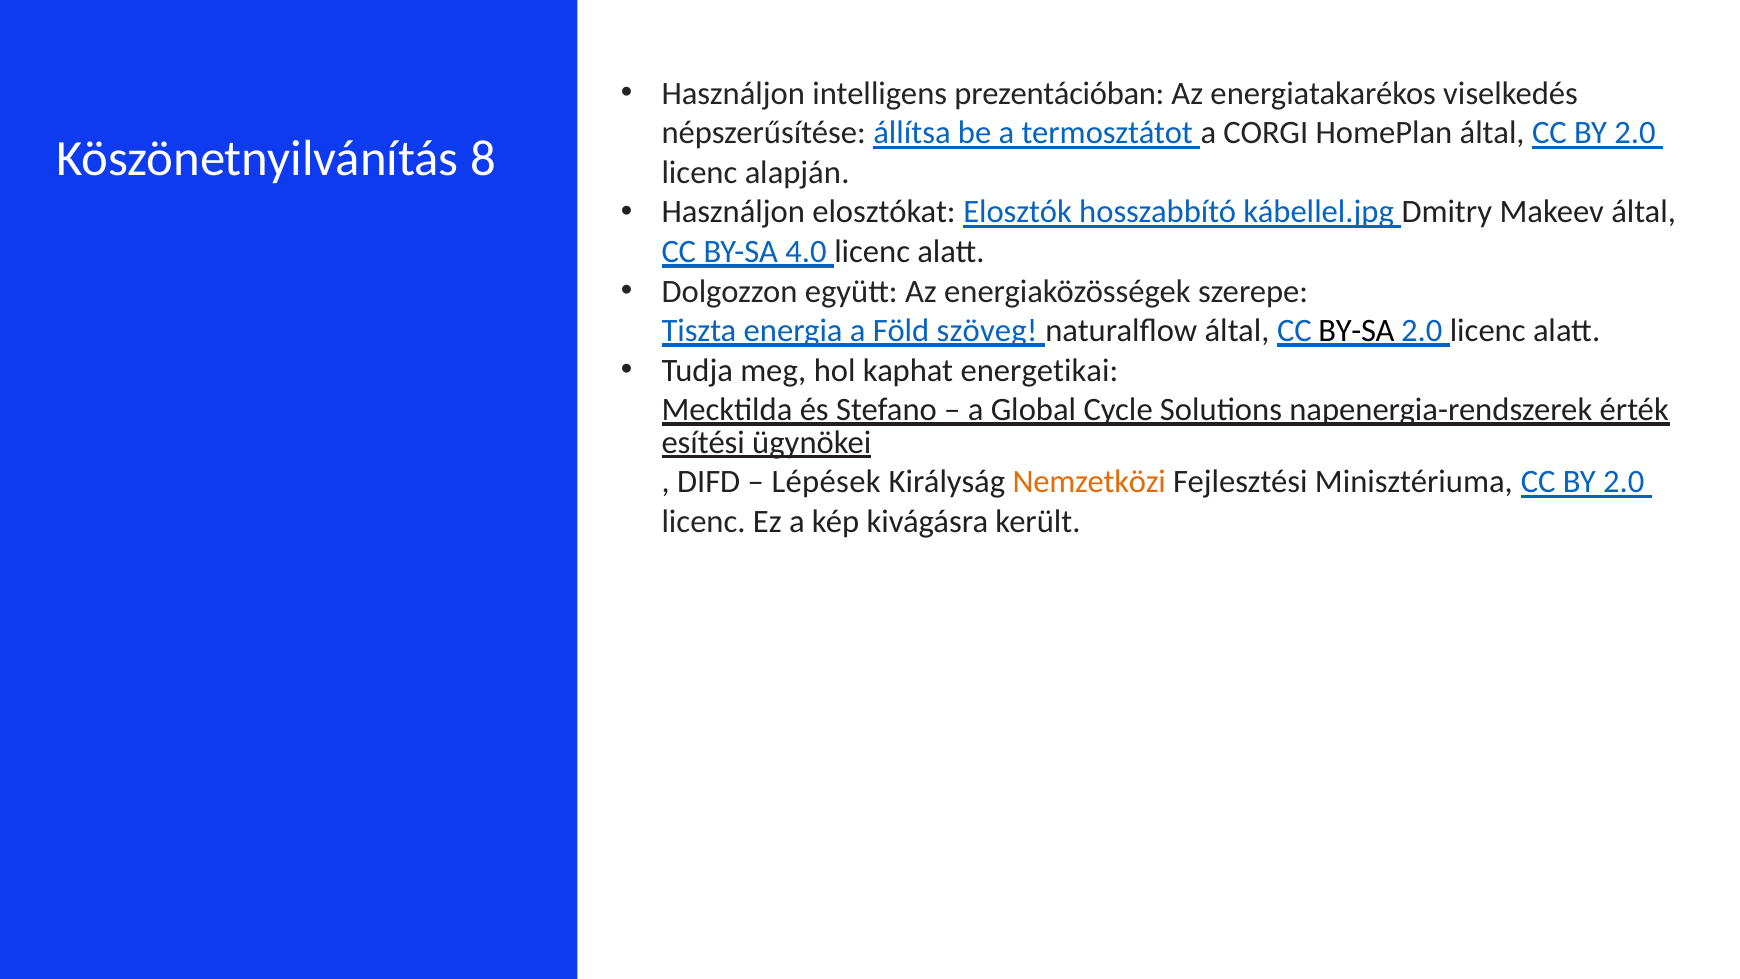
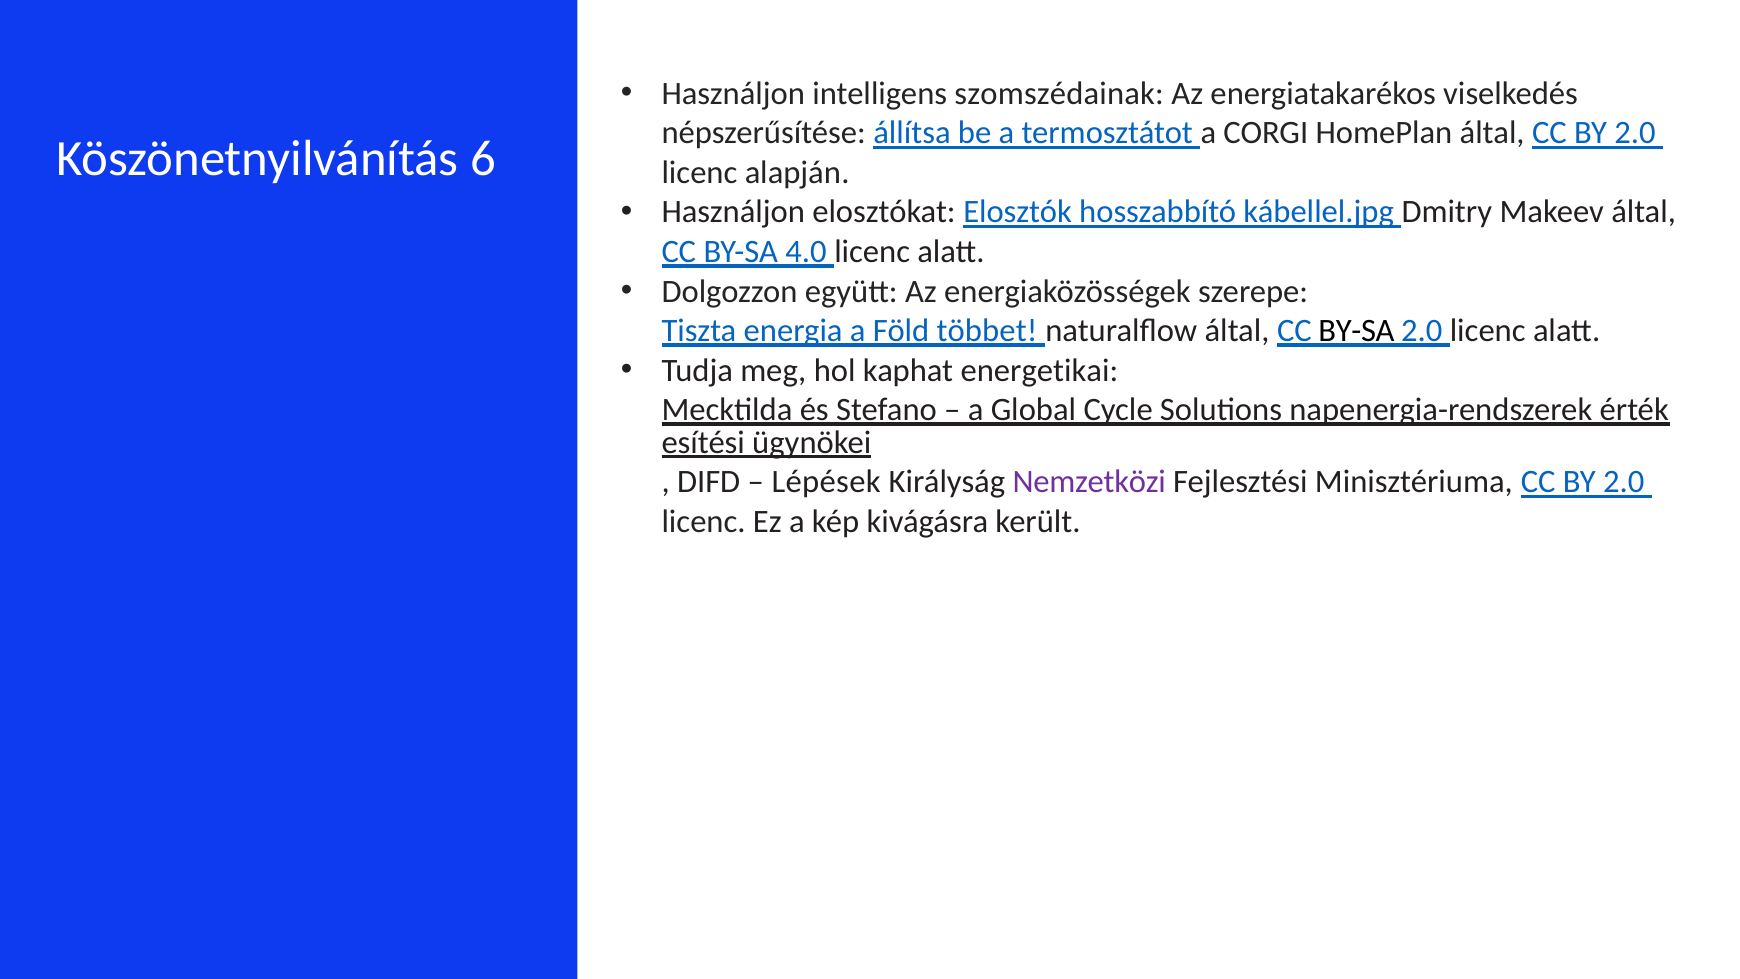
prezentációban: prezentációban -> szomszédainak
8: 8 -> 6
szöveg: szöveg -> többet
Nemzetközi colour: orange -> purple
